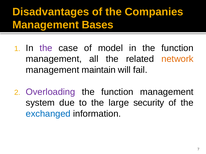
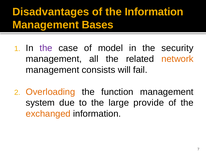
the Companies: Companies -> Information
in the function: function -> security
maintain: maintain -> consists
Overloading colour: purple -> orange
security: security -> provide
exchanged colour: blue -> orange
